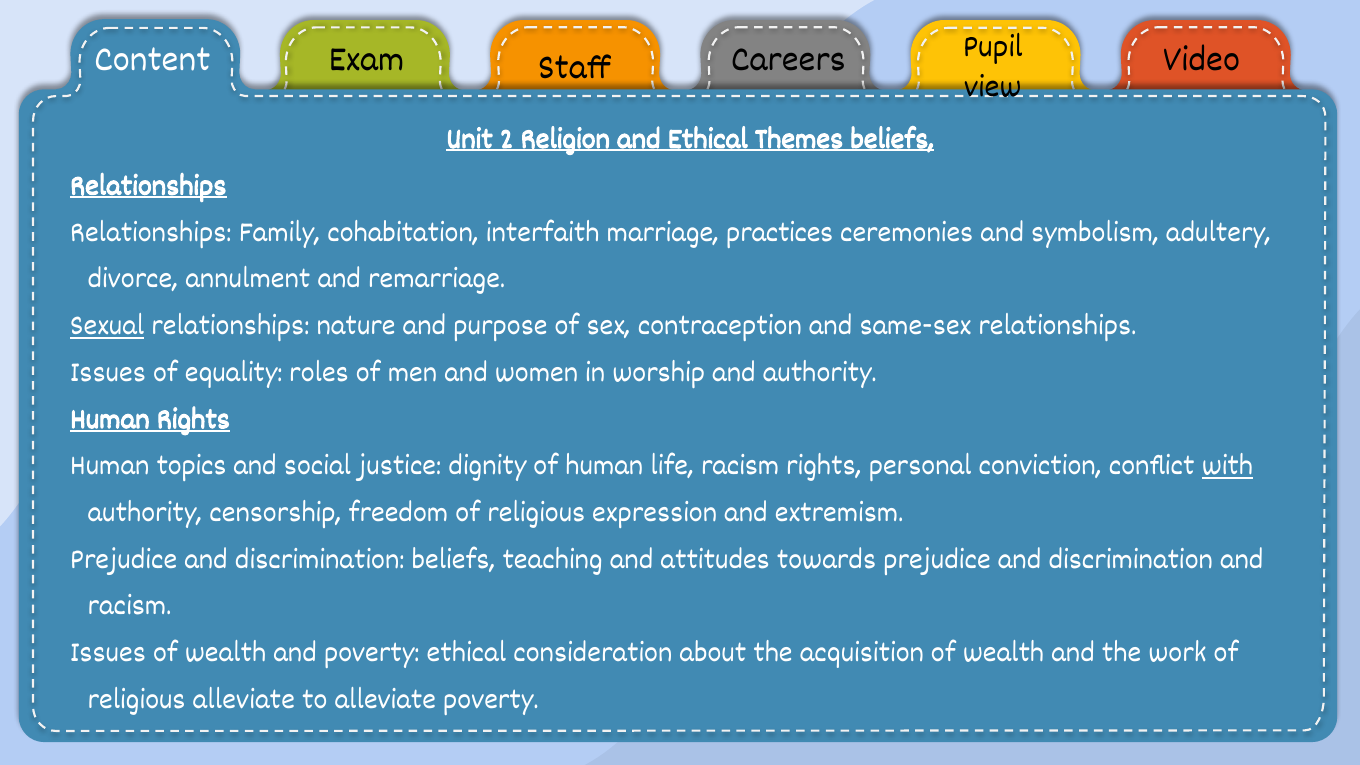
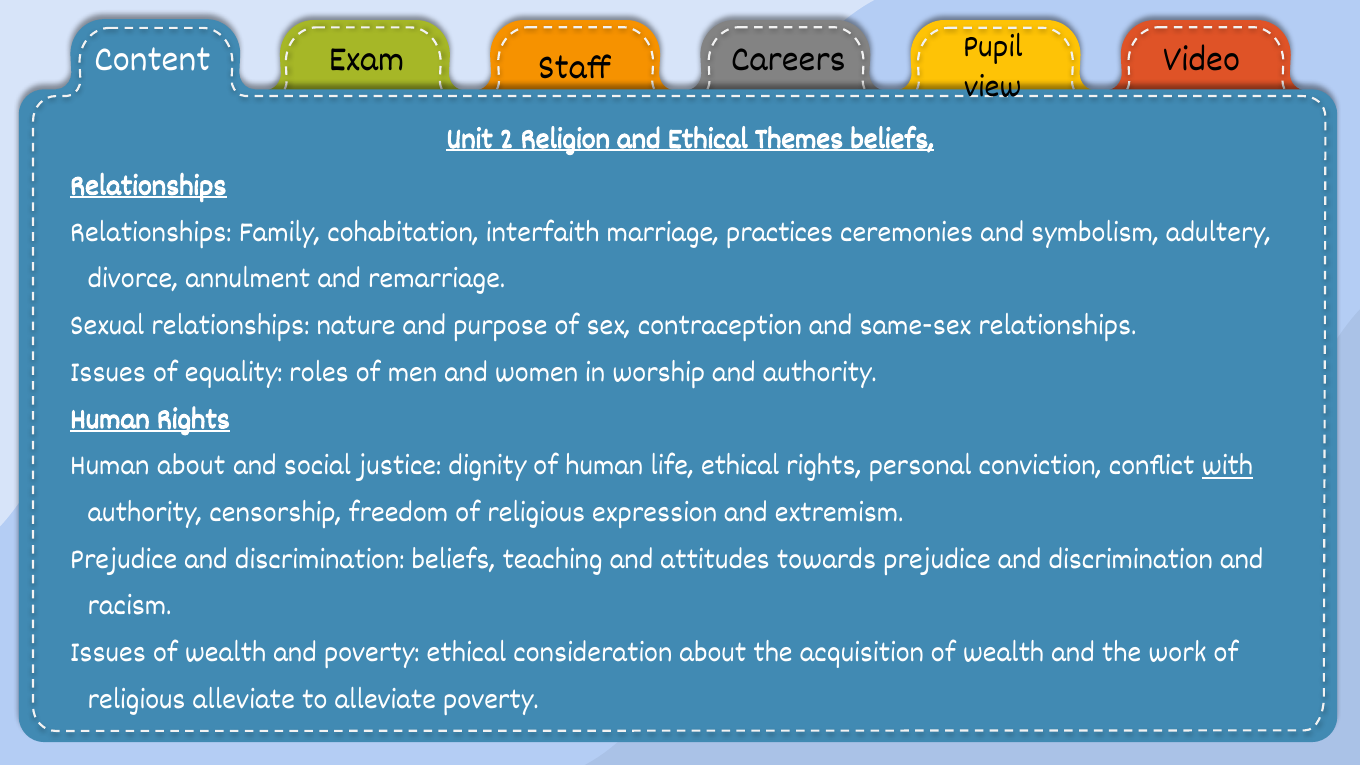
Sexual underline: present -> none
Human topics: topics -> about
life racism: racism -> ethical
